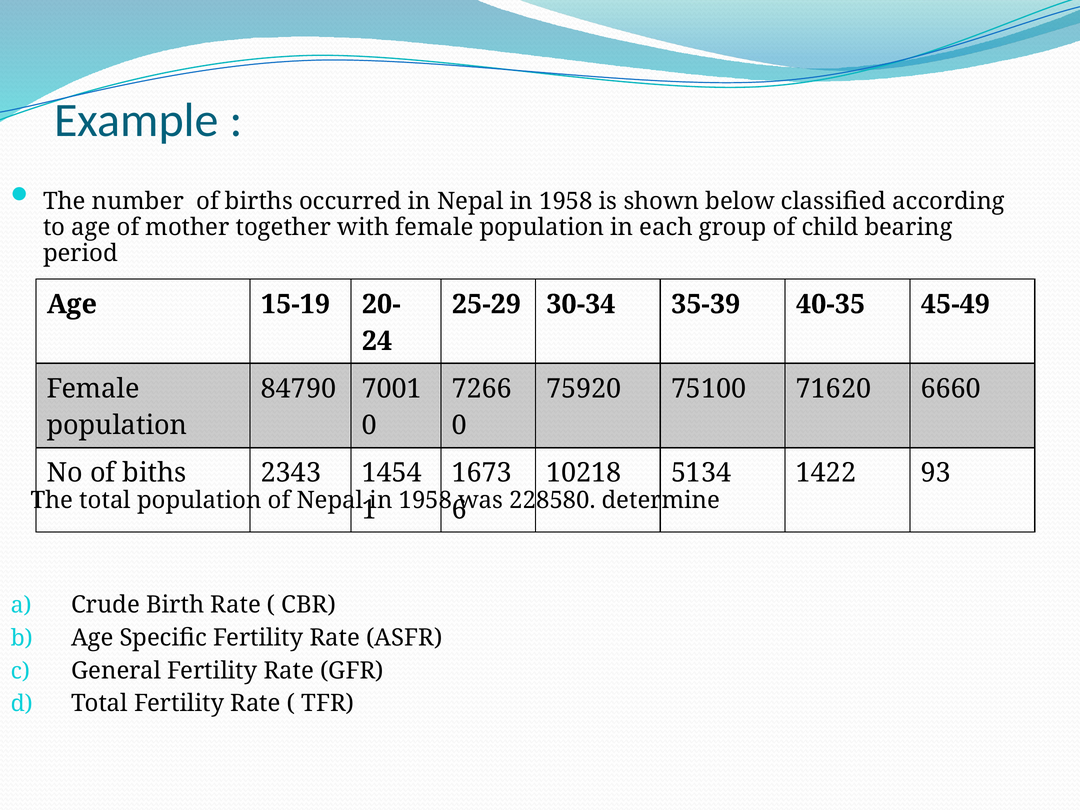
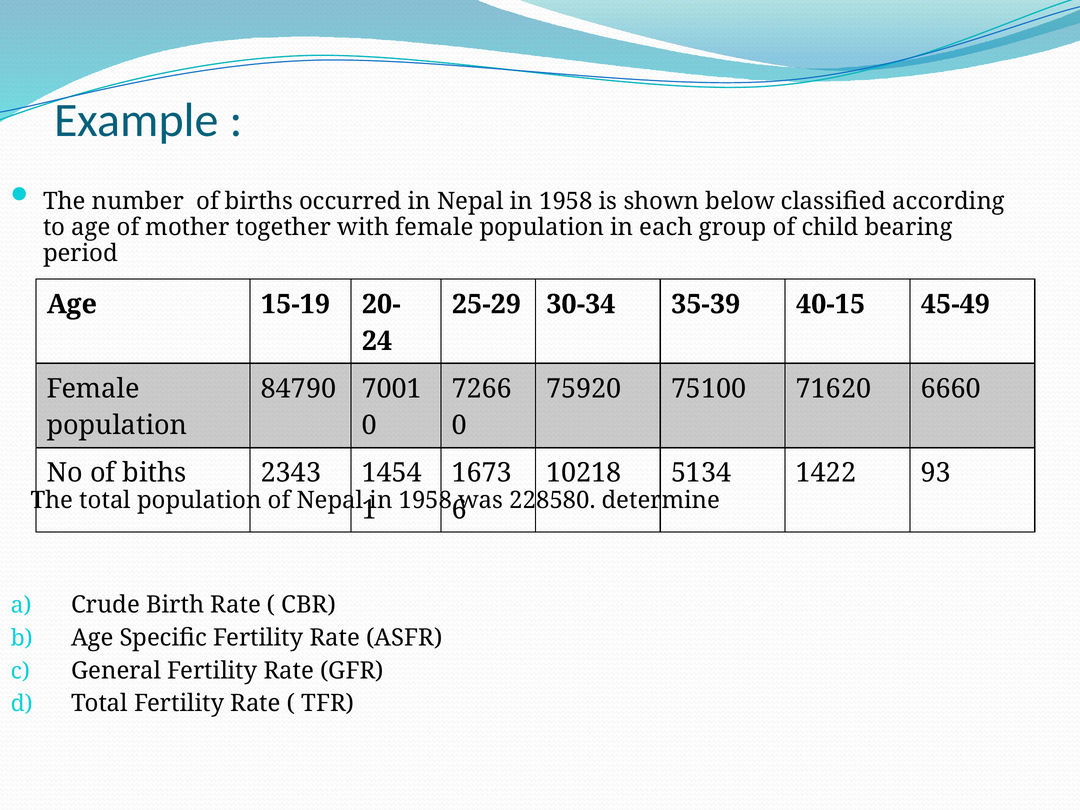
40-35: 40-35 -> 40-15
